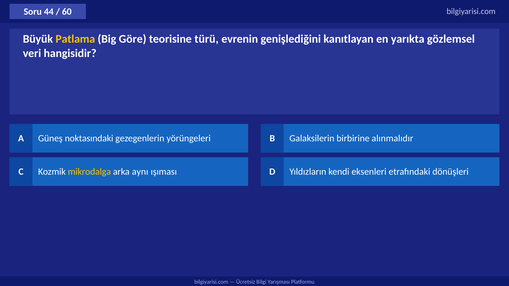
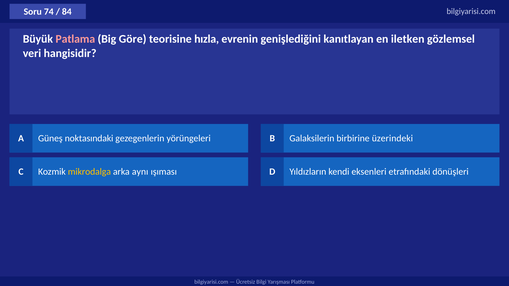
44: 44 -> 74
60: 60 -> 84
Patlama colour: yellow -> pink
türü: türü -> hızla
yarıkta: yarıkta -> iletken
alınmalıdır: alınmalıdır -> üzerindeki
